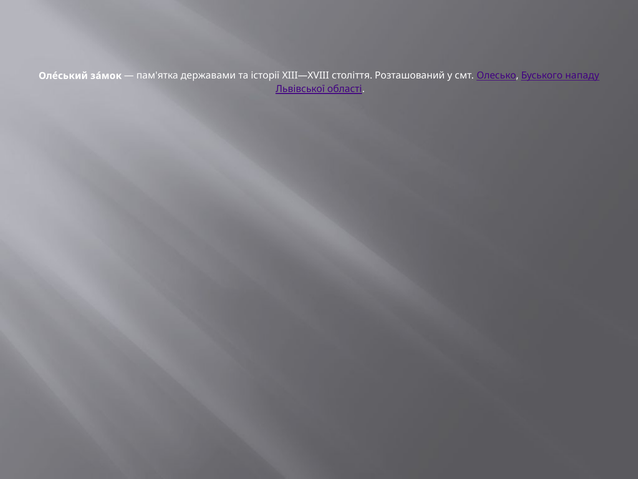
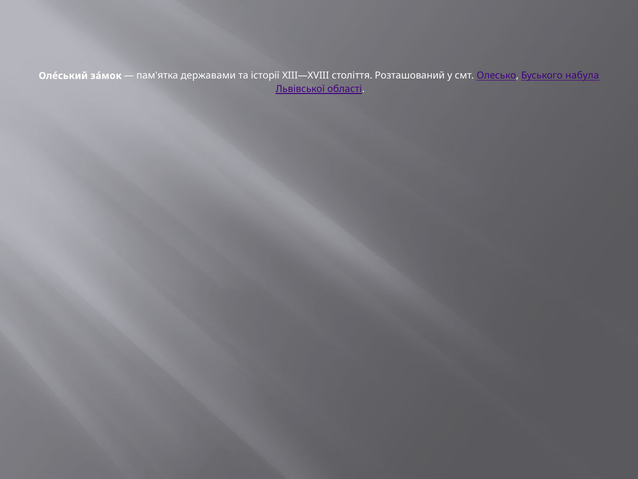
нападу: нападу -> набула
